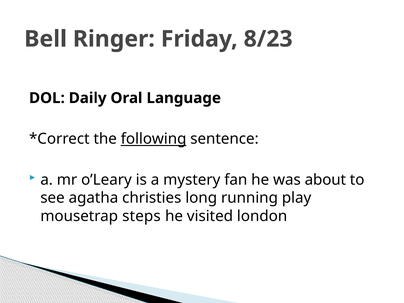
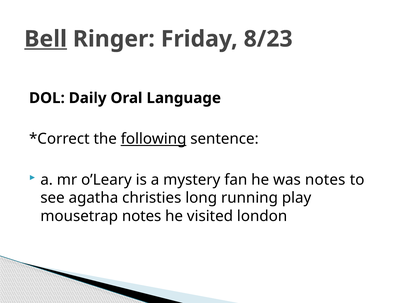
Bell underline: none -> present
was about: about -> notes
mousetrap steps: steps -> notes
